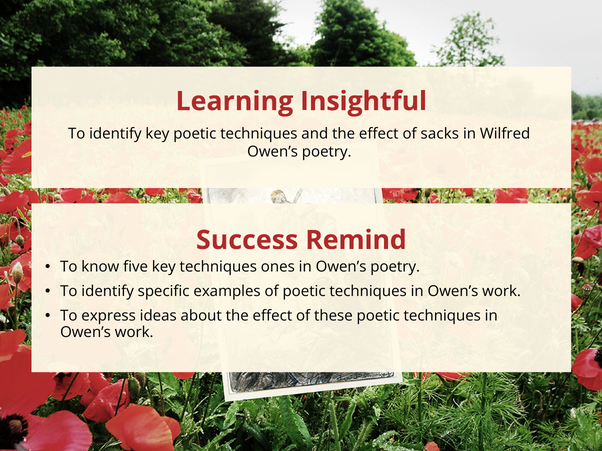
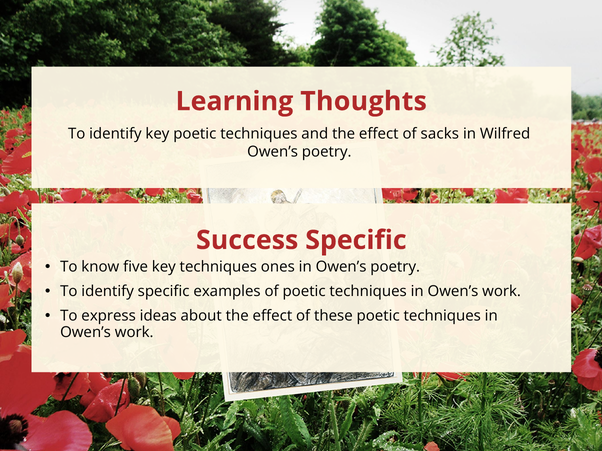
Insightful: Insightful -> Thoughts
Success Remind: Remind -> Specific
